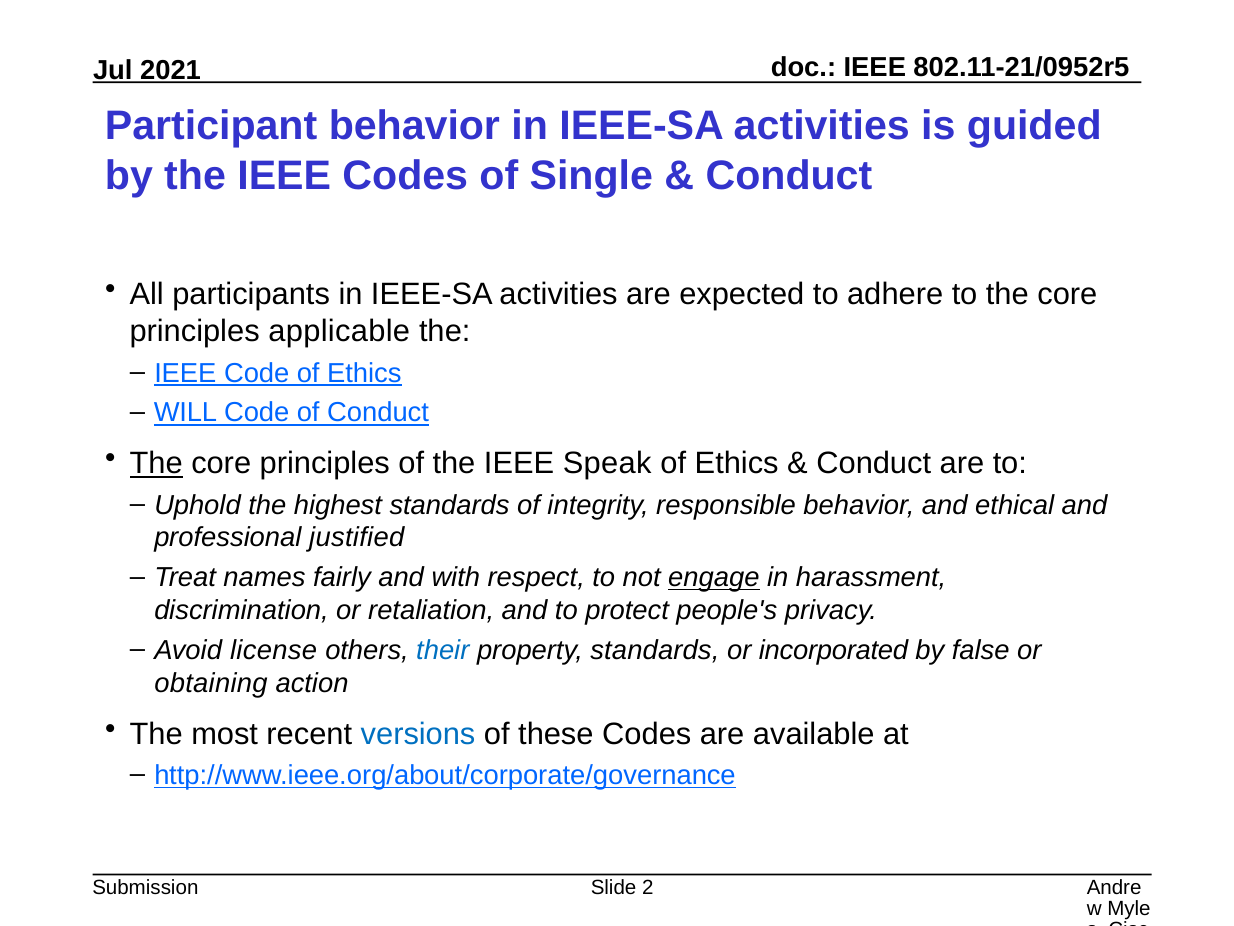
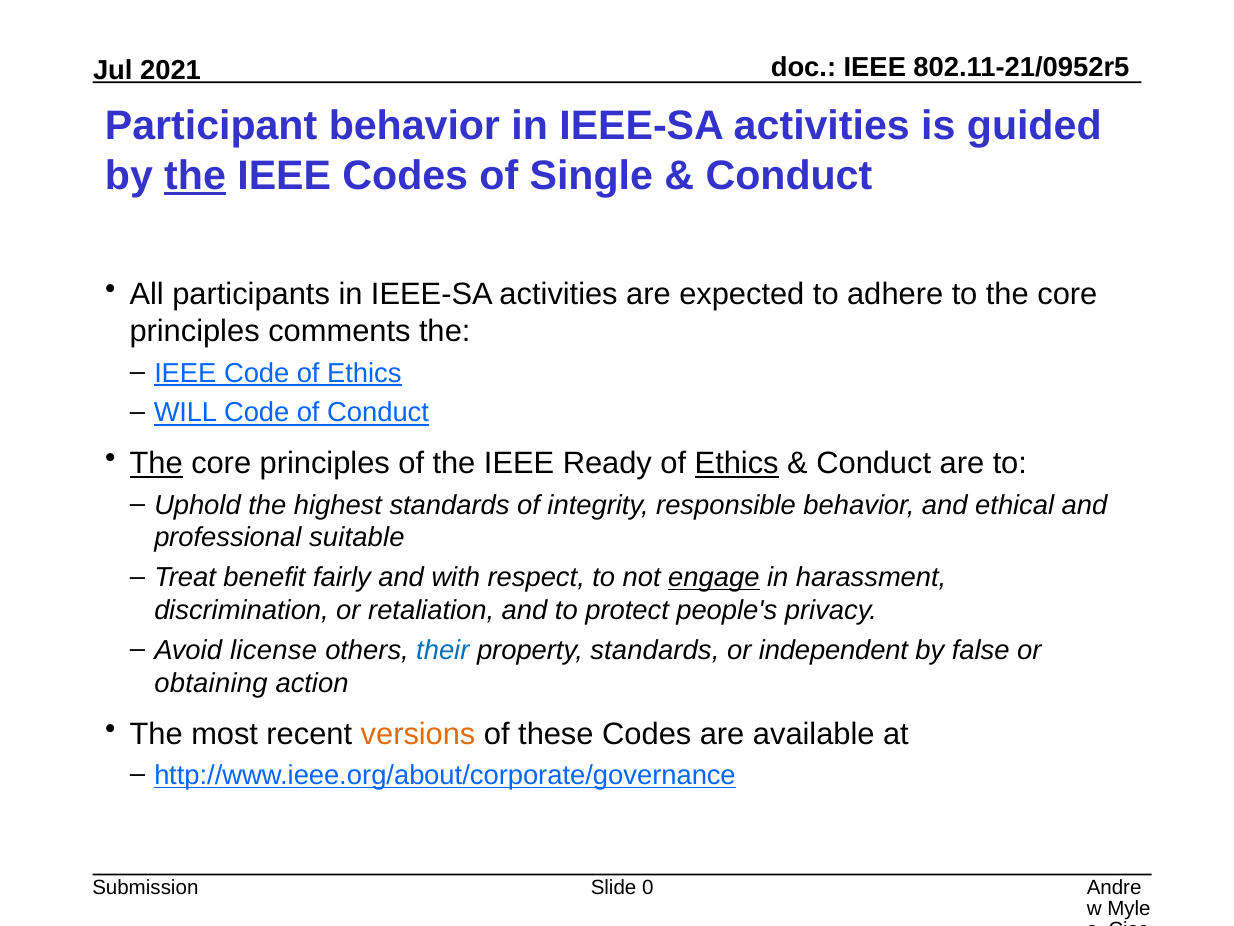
the at (195, 176) underline: none -> present
applicable: applicable -> comments
Speak: Speak -> Ready
Ethics at (737, 463) underline: none -> present
justified: justified -> suitable
names: names -> benefit
incorporated: incorporated -> independent
versions colour: blue -> orange
2: 2 -> 0
